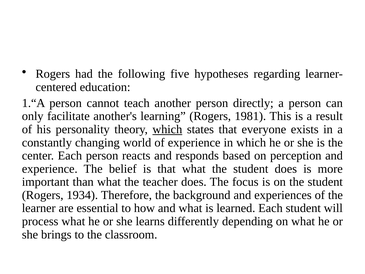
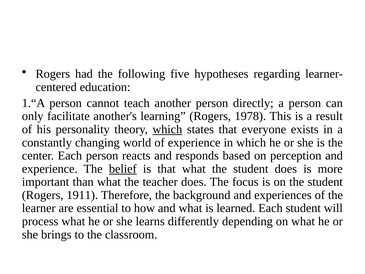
1981: 1981 -> 1978
belief underline: none -> present
1934: 1934 -> 1911
